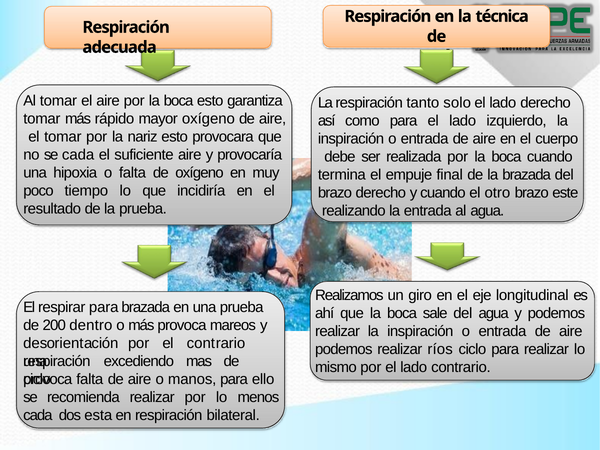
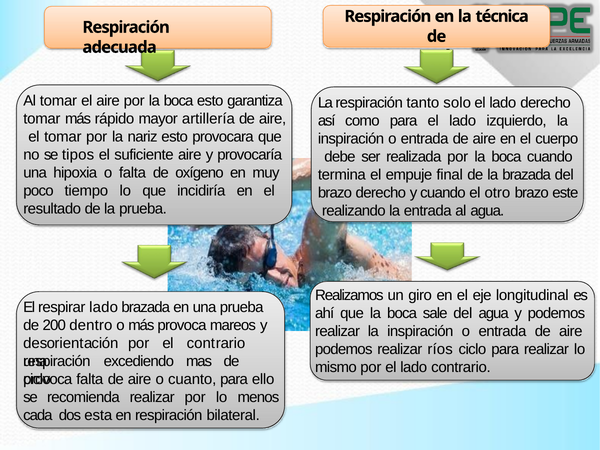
mayor oxígeno: oxígeno -> artillería
se cada: cada -> tipos
respirar para: para -> lado
manos: manos -> cuanto
